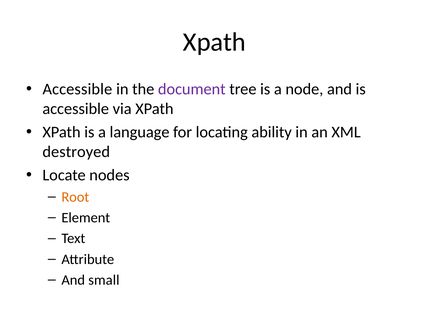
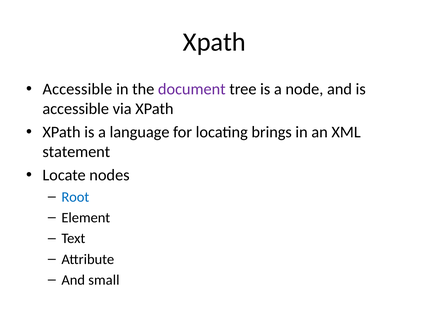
ability: ability -> brings
destroyed: destroyed -> statement
Root colour: orange -> blue
